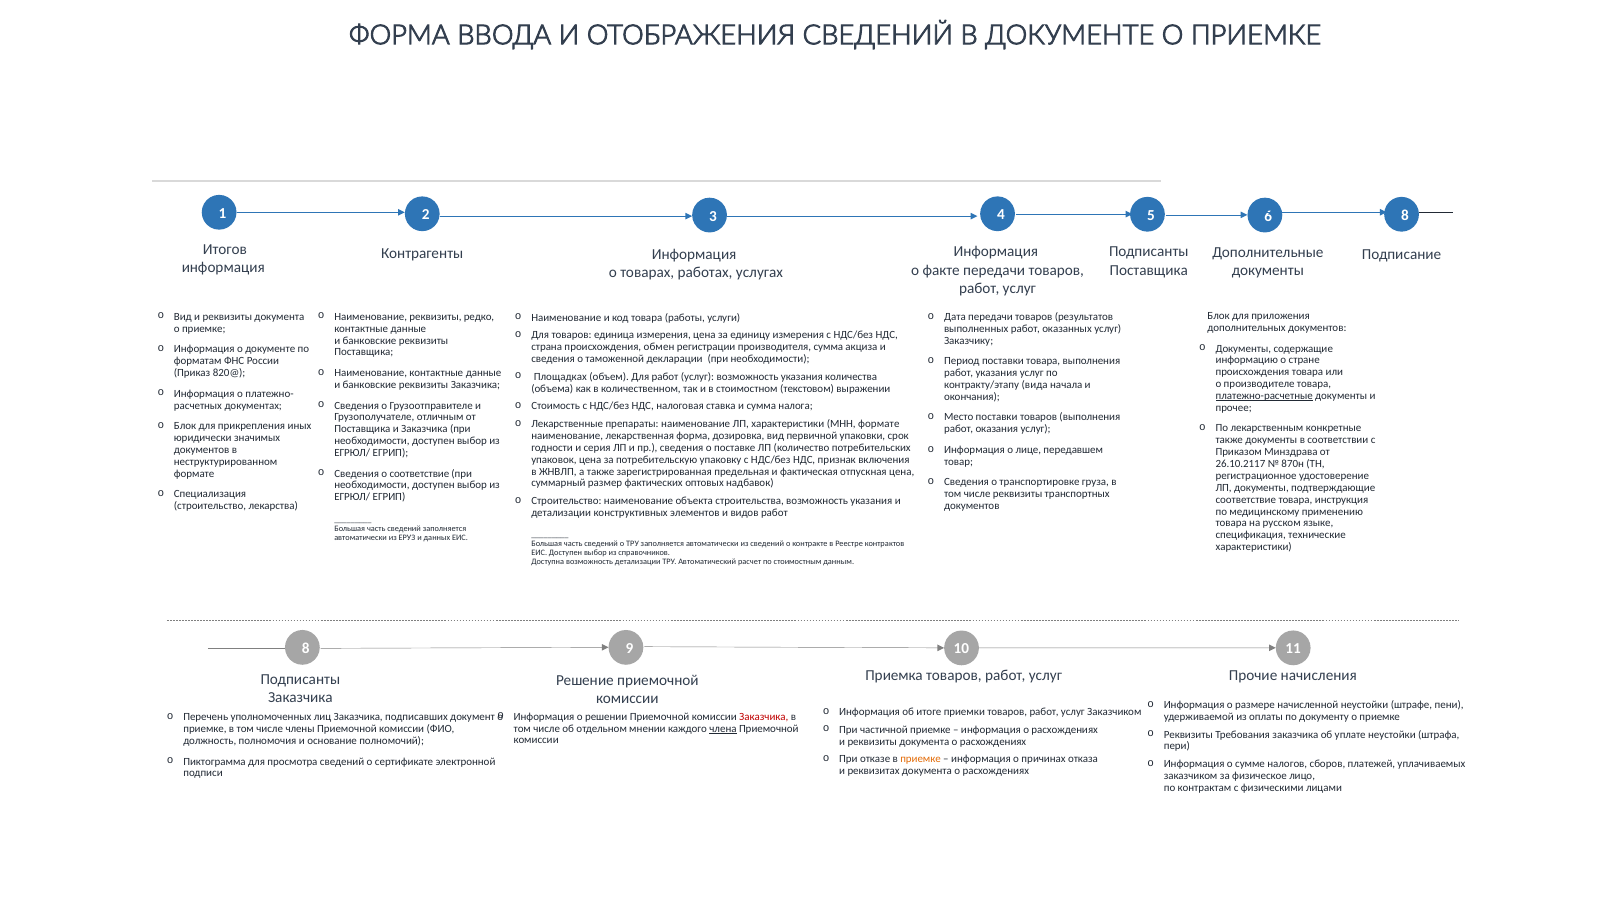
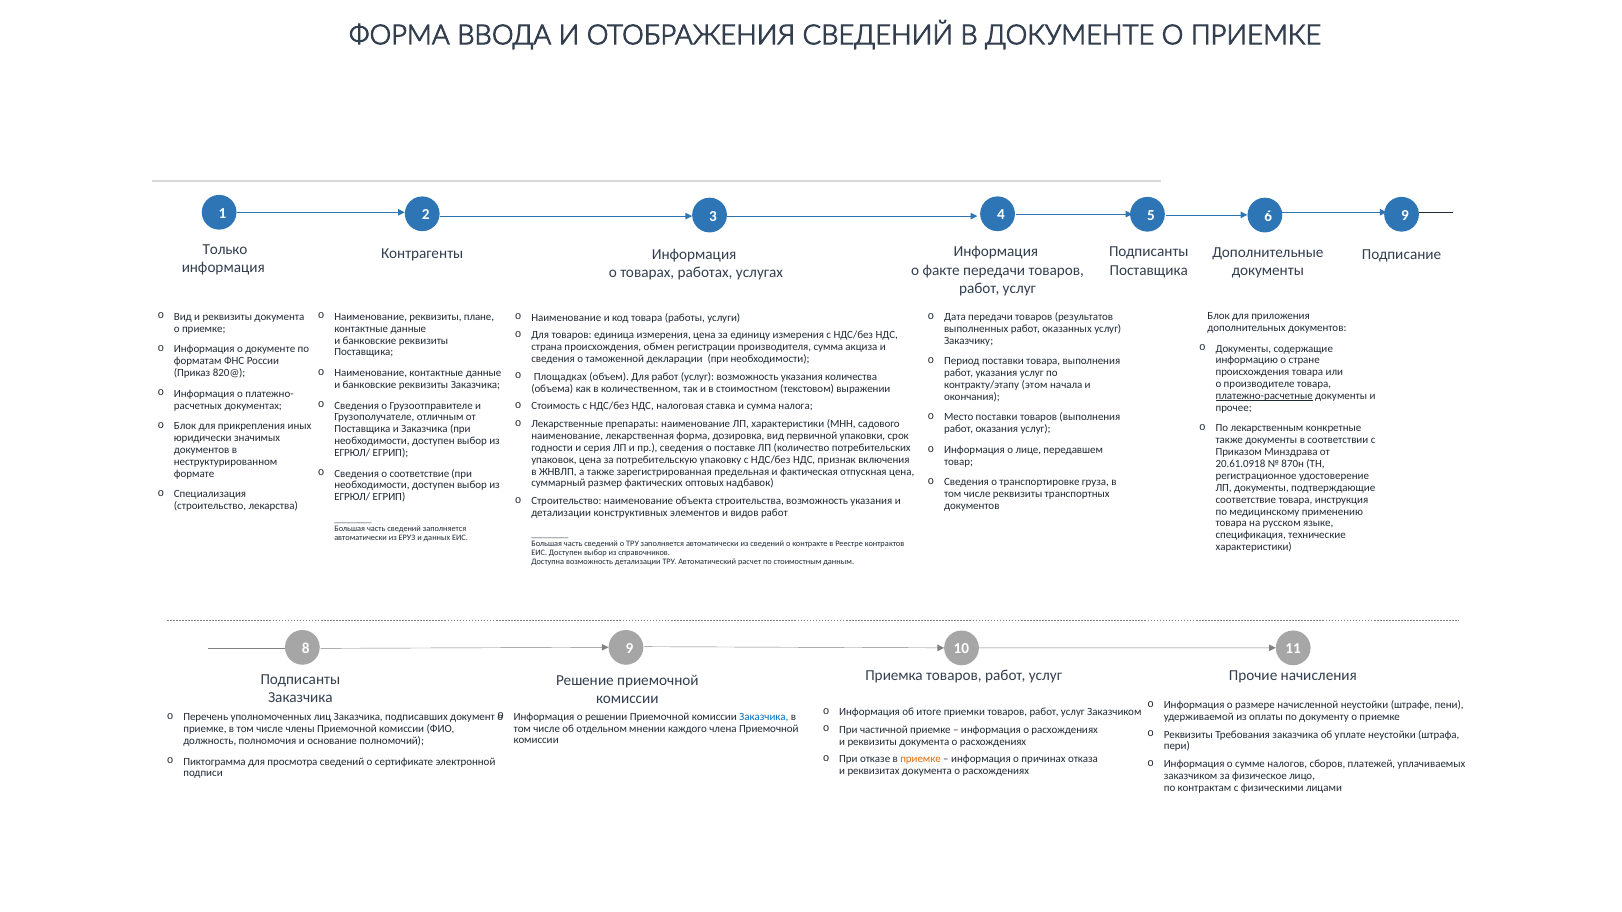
6 8: 8 -> 9
Итогов: Итогов -> Только
редко: редко -> плане
вида: вида -> этом
МНН формате: формате -> садового
26.10.2117: 26.10.2117 -> 20.61.0918
Заказчика at (764, 717) colour: red -> blue
члена underline: present -> none
